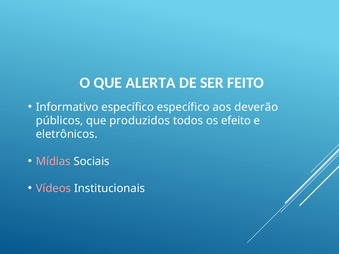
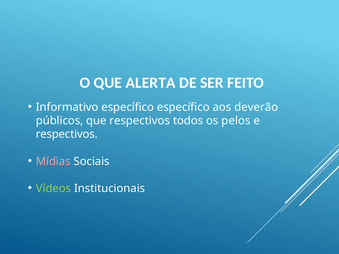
que produzidos: produzidos -> respectivos
efeito: efeito -> pelos
eletrônicos at (67, 134): eletrônicos -> respectivos
Vídeos colour: pink -> light green
